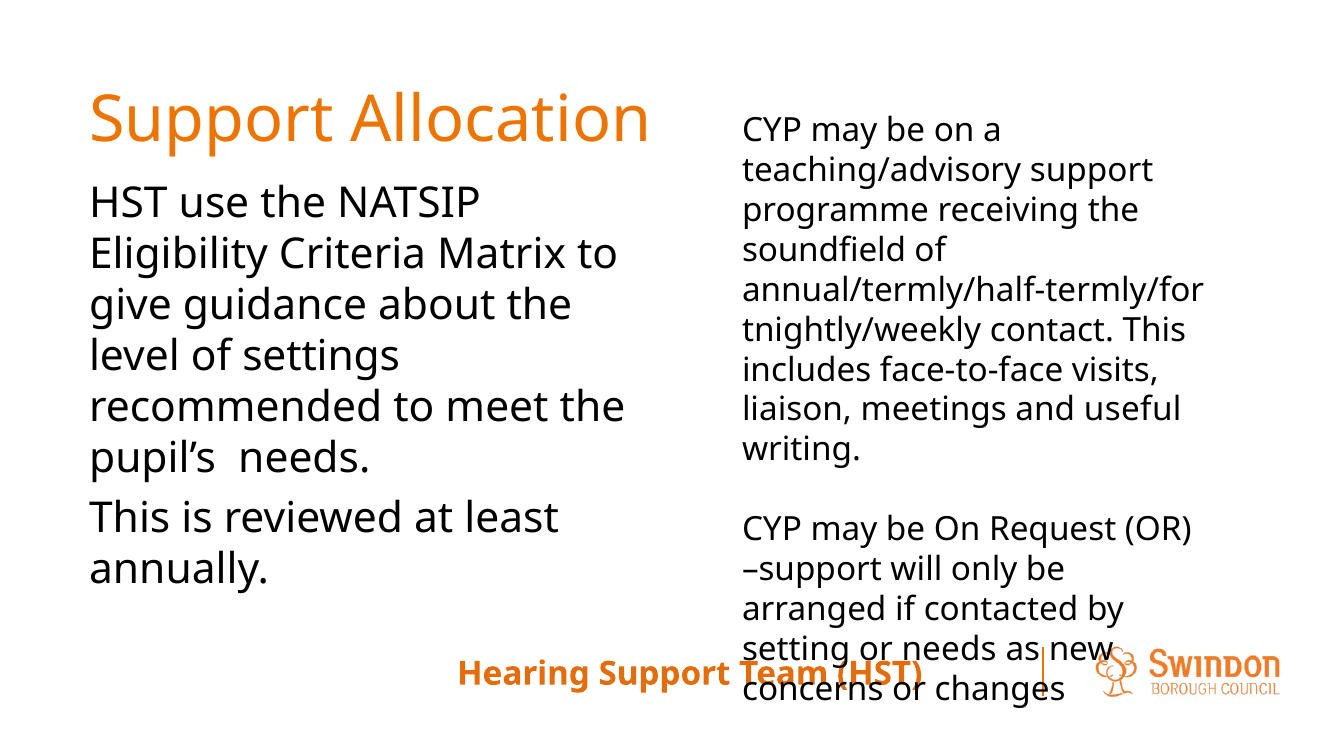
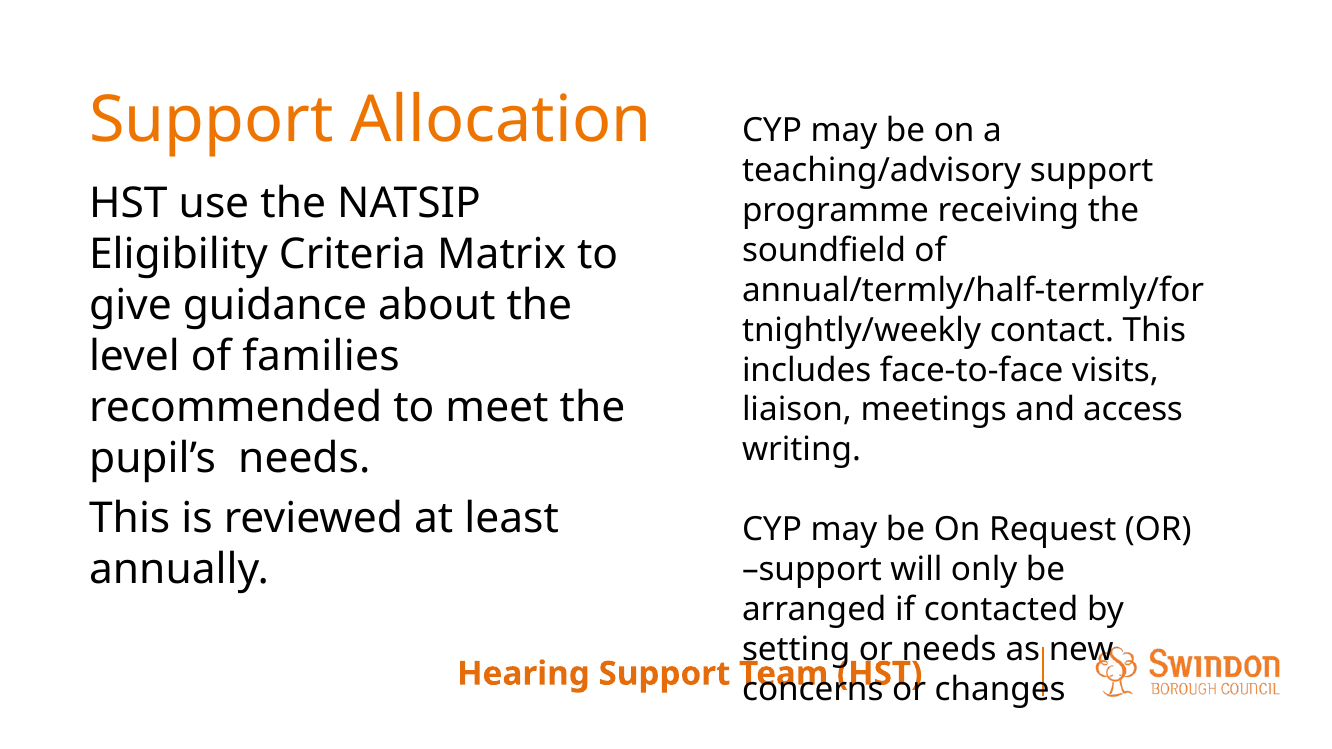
settings: settings -> families
useful: useful -> access
